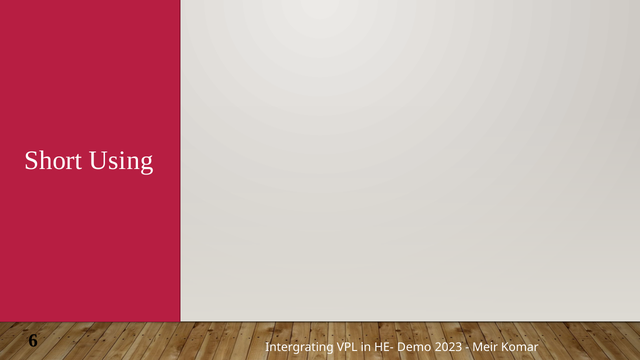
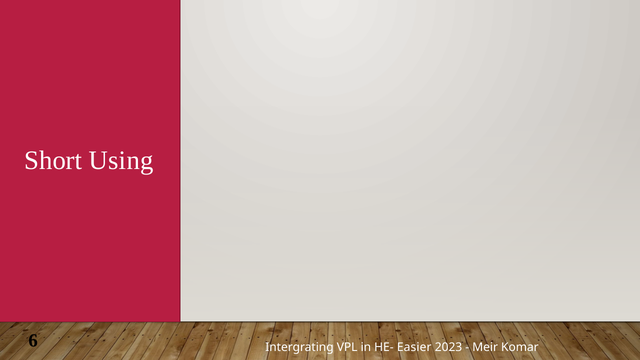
Demo: Demo -> Easier
